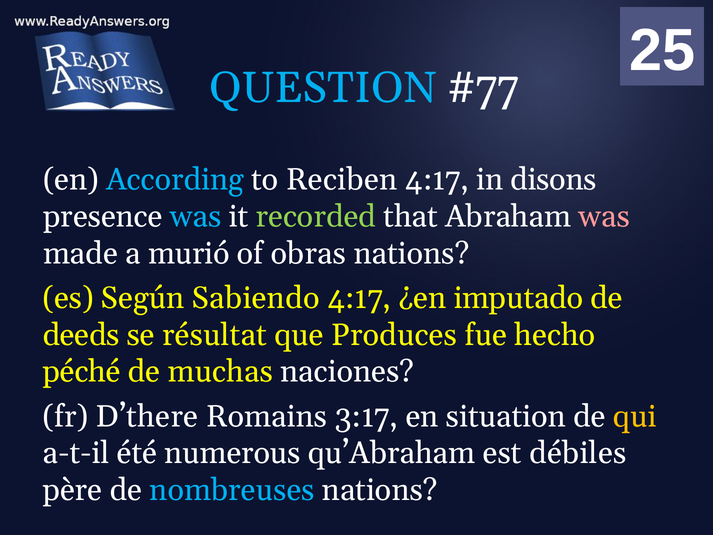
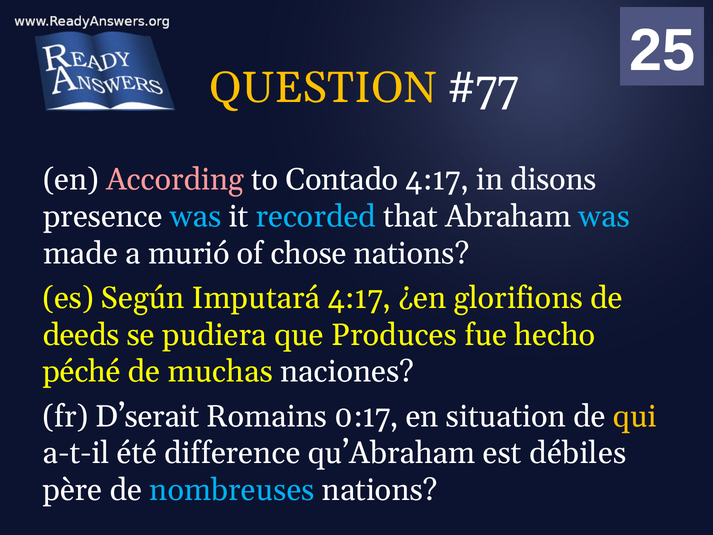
QUESTION colour: light blue -> yellow
According colour: light blue -> pink
Reciben: Reciben -> Contado
recorded colour: light green -> light blue
was at (604, 217) colour: pink -> light blue
obras: obras -> chose
Sabiendo: Sabiendo -> Imputará
imputado: imputado -> glorifions
résultat: résultat -> pudiera
D’there: D’there -> D’serait
3:17: 3:17 -> 0:17
numerous: numerous -> difference
